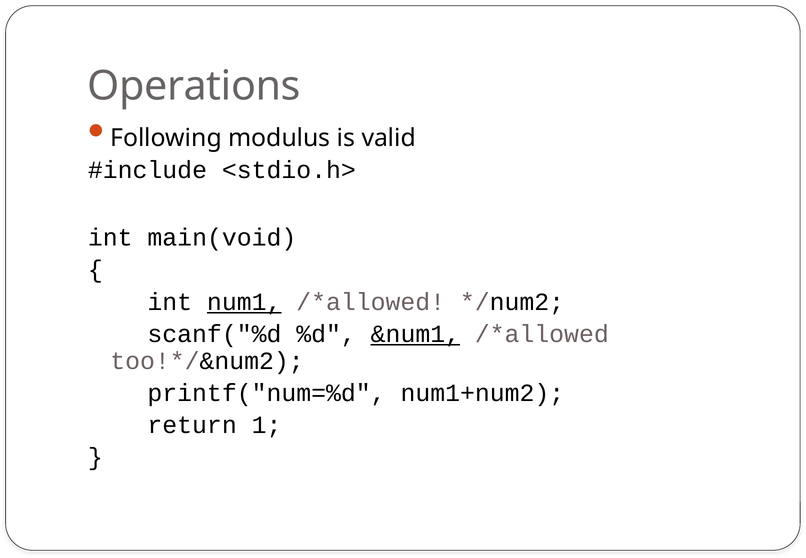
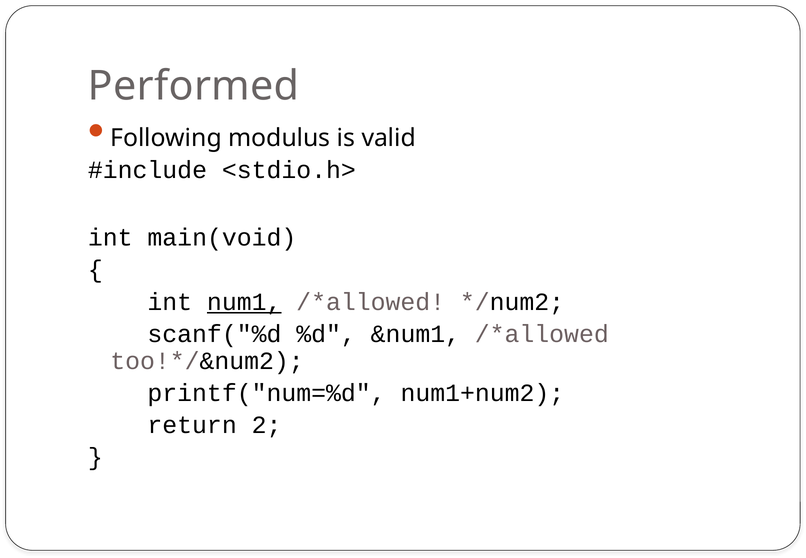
Operations: Operations -> Performed
&num1 underline: present -> none
1: 1 -> 2
